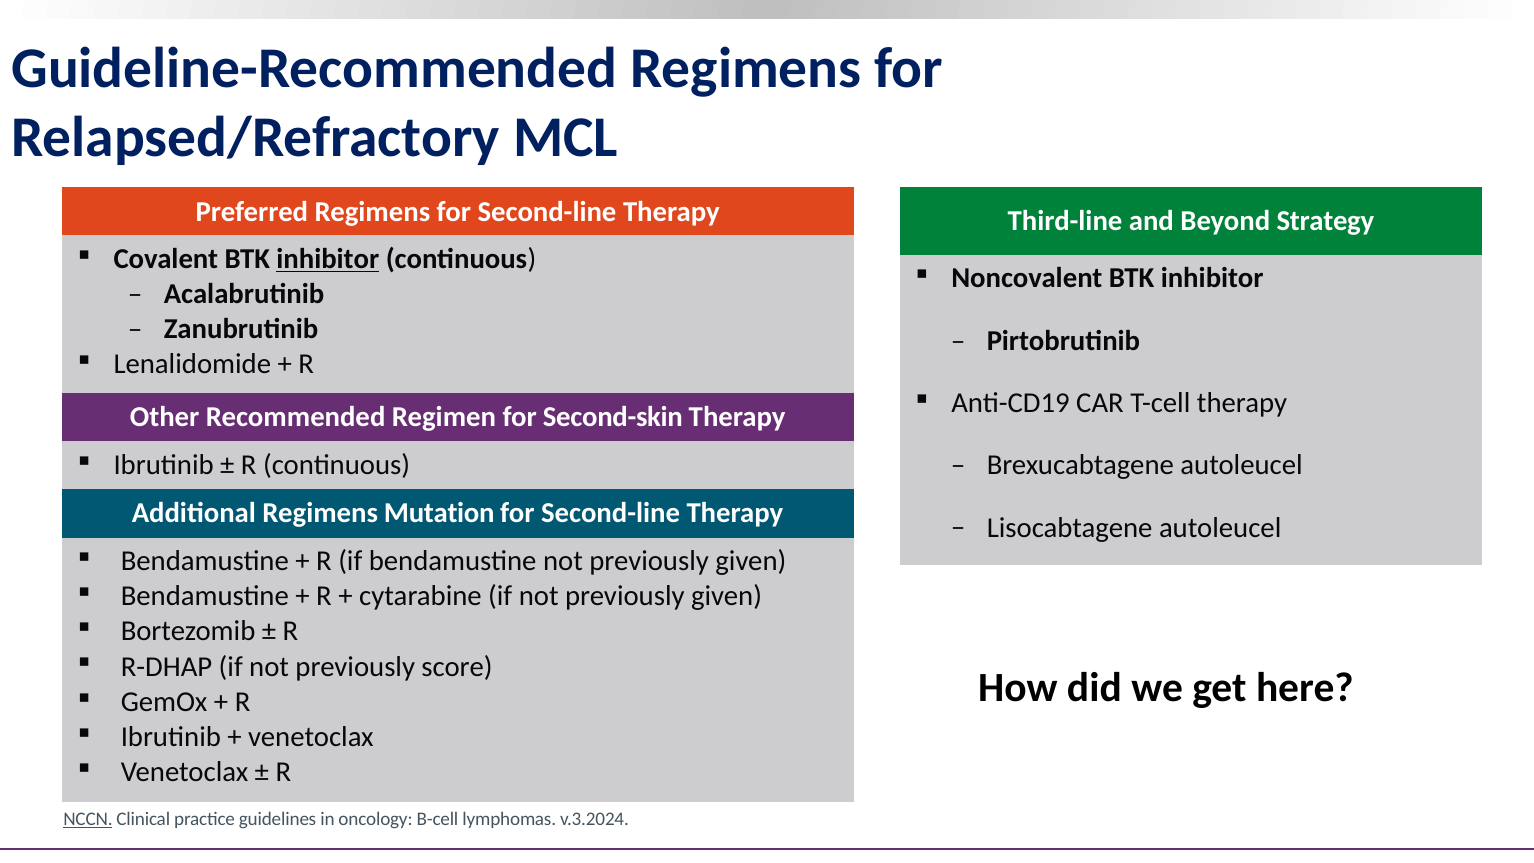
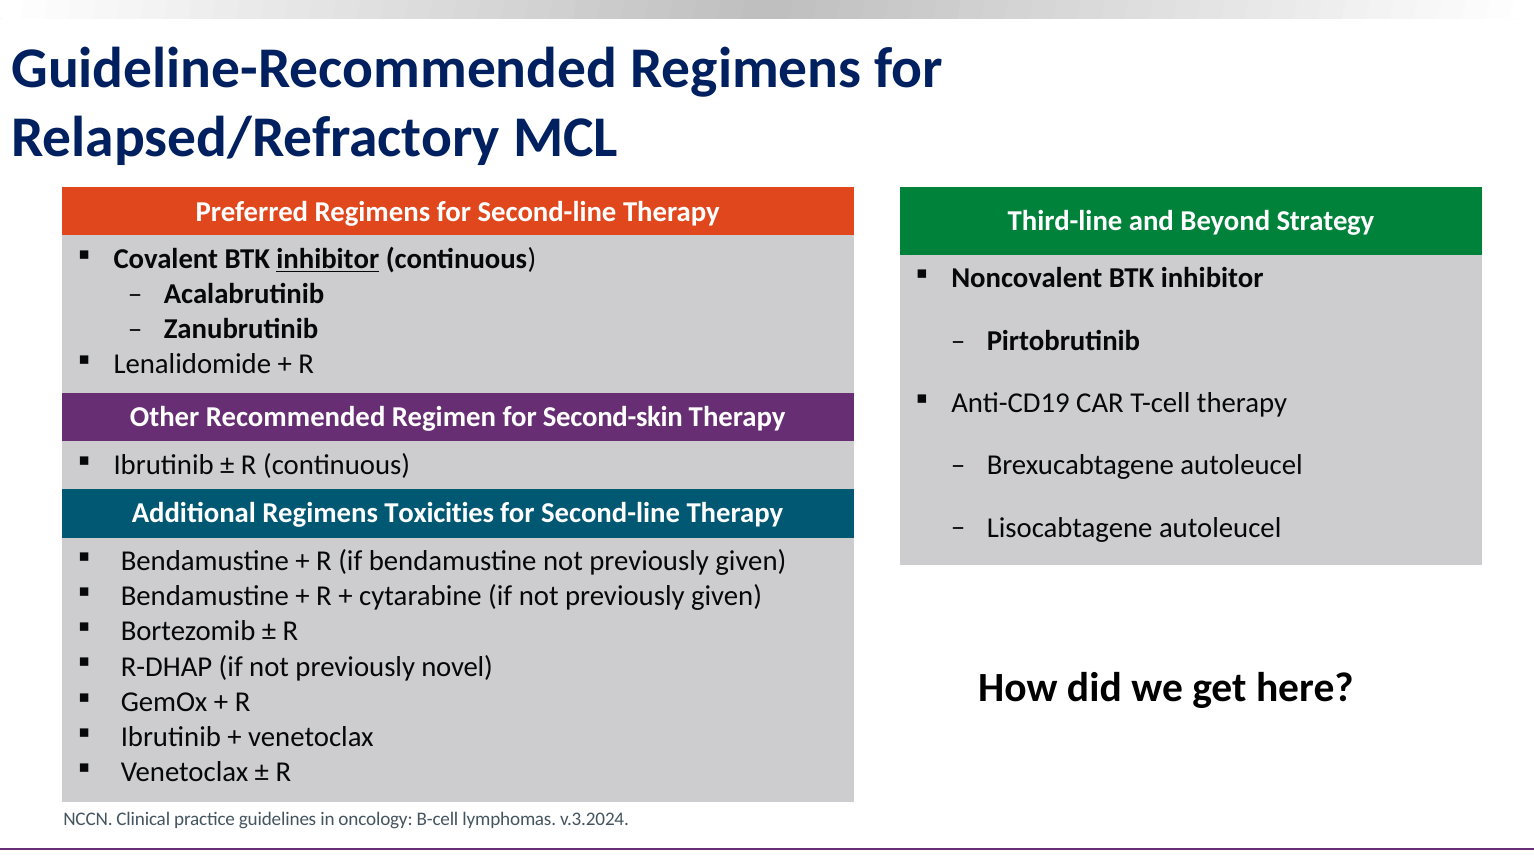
Mutation: Mutation -> Toxicities
score: score -> novel
NCCN underline: present -> none
